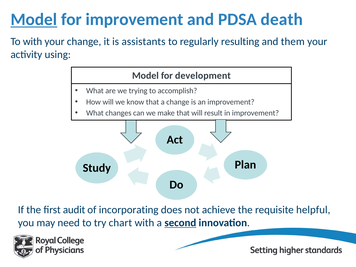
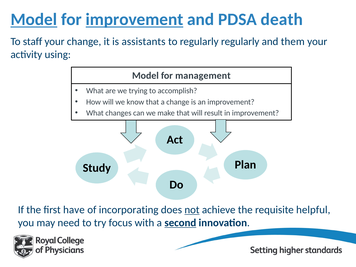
improvement at (134, 20) underline: none -> present
To with: with -> staff
regularly resulting: resulting -> regularly
development: development -> management
audit: audit -> have
not underline: none -> present
chart: chart -> focus
